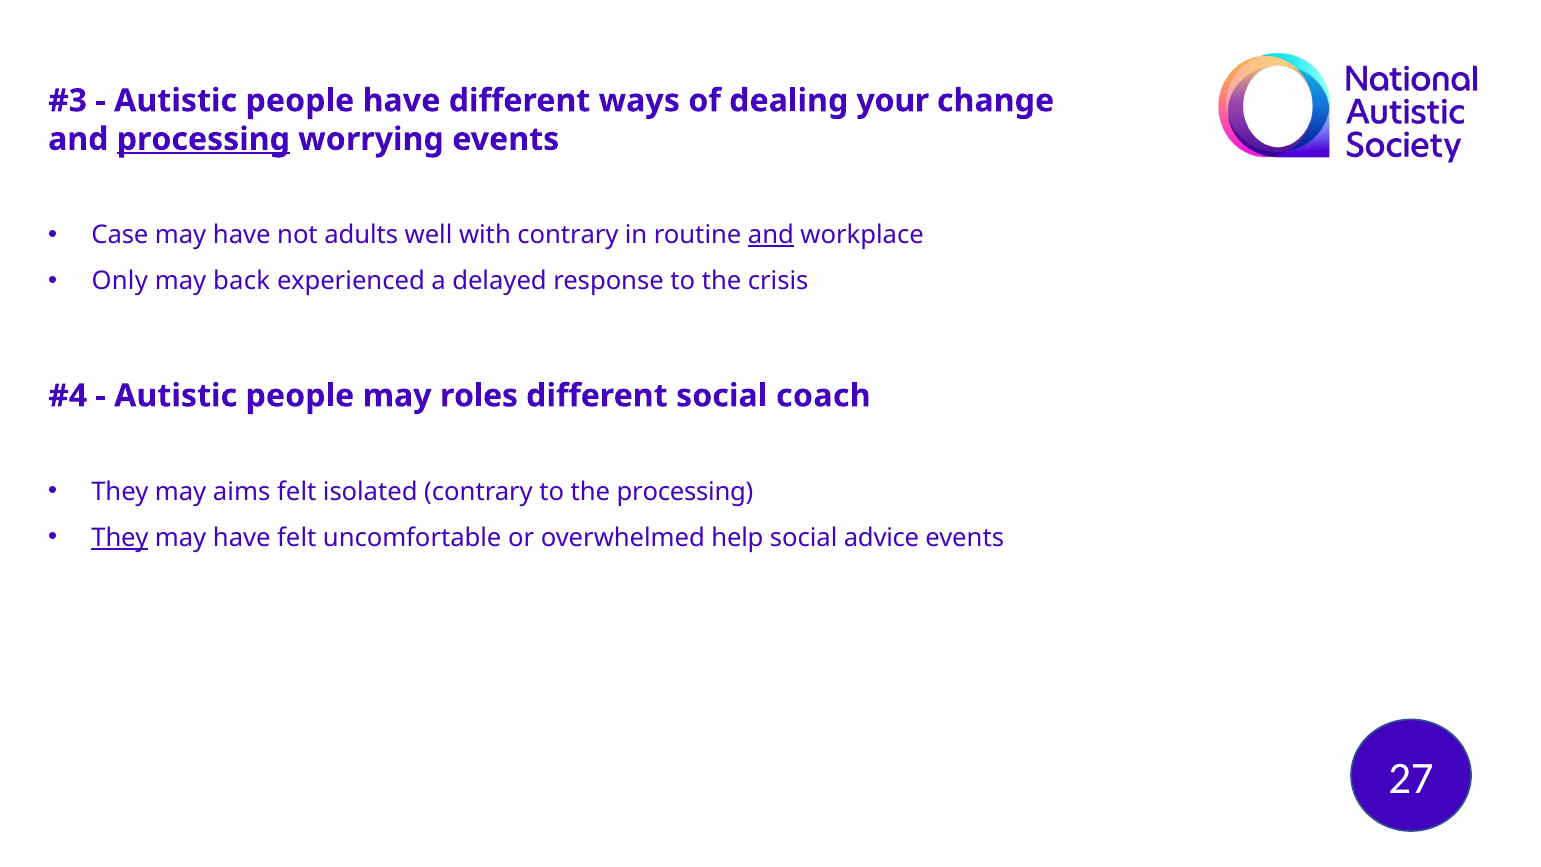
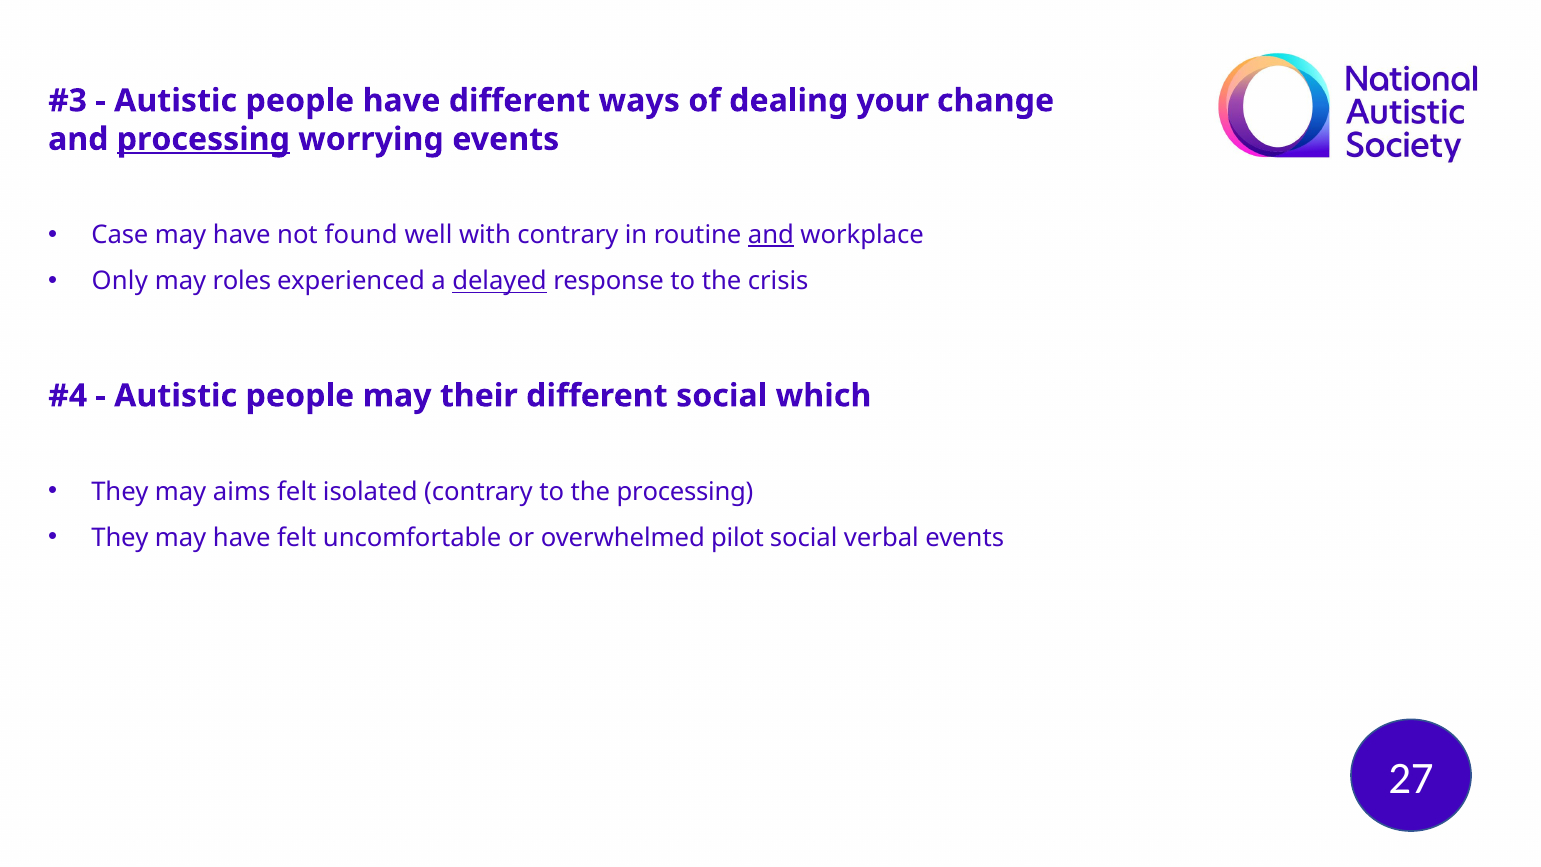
adults: adults -> found
back: back -> roles
delayed underline: none -> present
roles: roles -> their
coach: coach -> which
They at (120, 538) underline: present -> none
help: help -> pilot
advice: advice -> verbal
